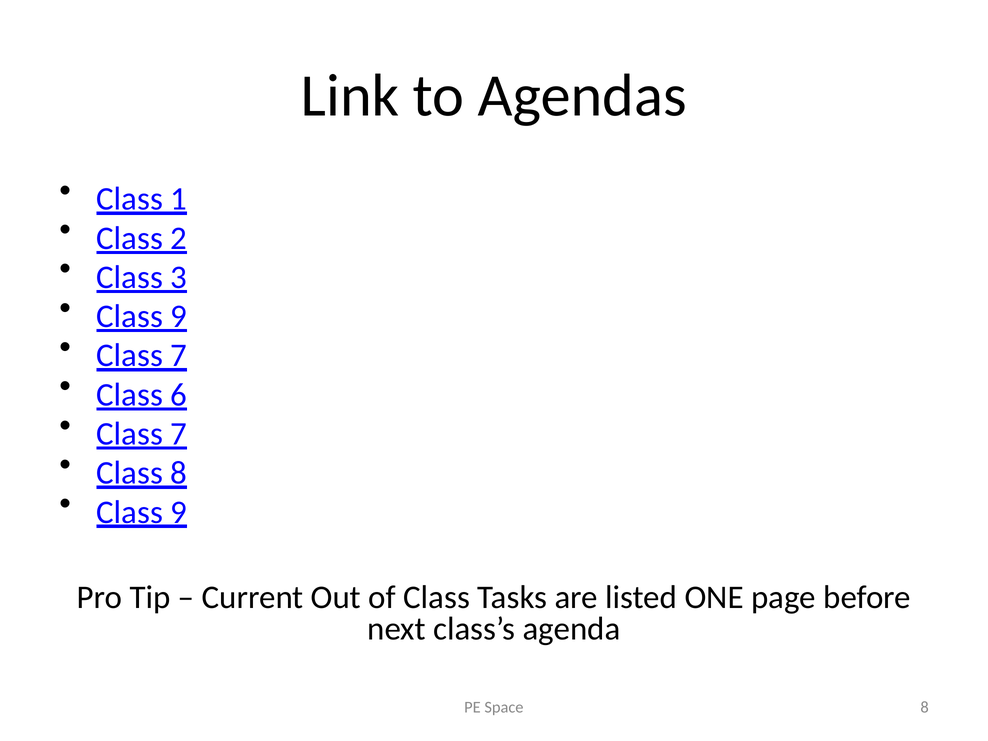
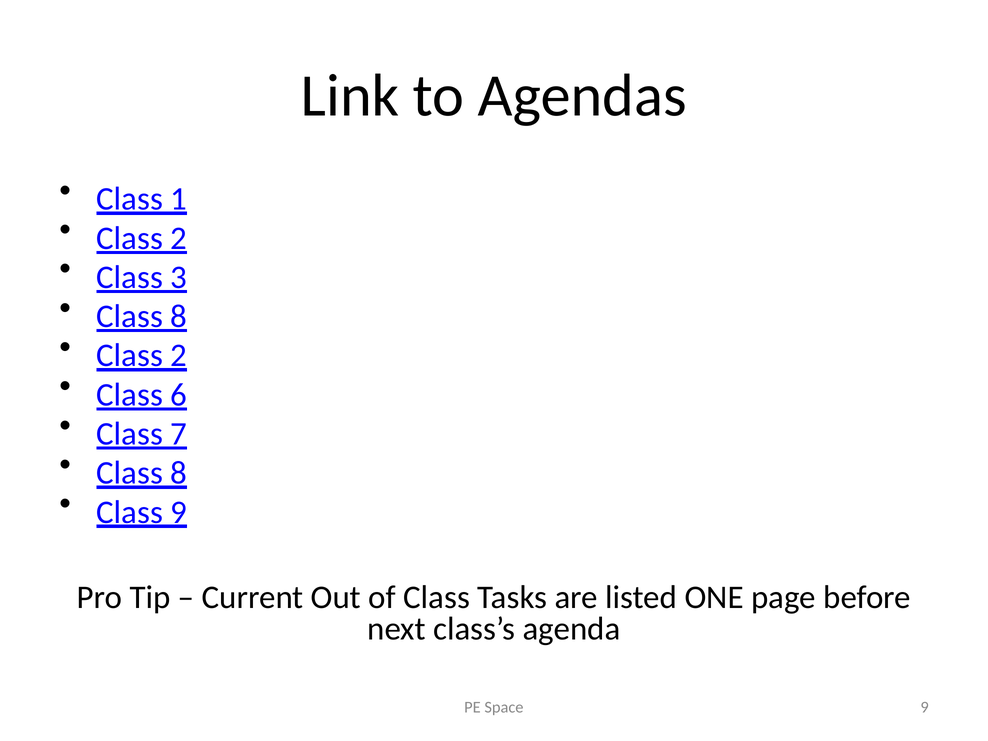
9 at (179, 316): 9 -> 8
7 at (179, 356): 7 -> 2
Space 8: 8 -> 9
